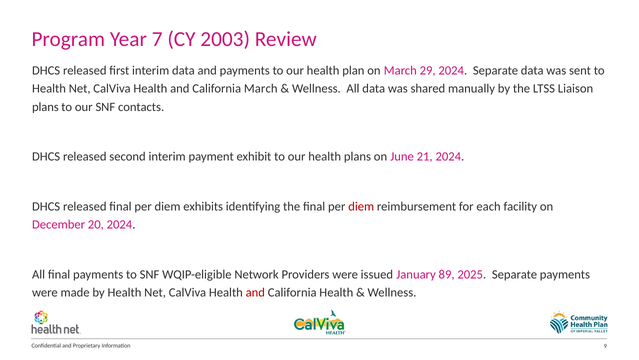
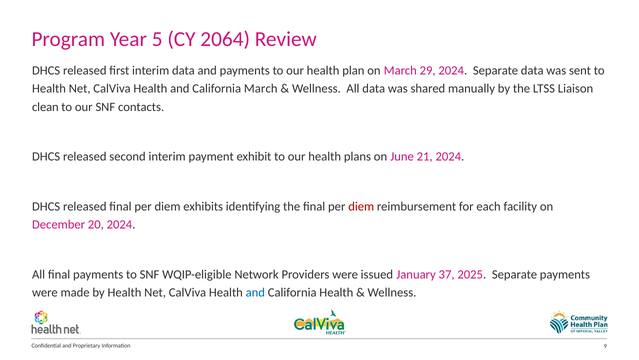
7: 7 -> 5
2003: 2003 -> 2064
plans at (45, 107): plans -> clean
89: 89 -> 37
and at (255, 292) colour: red -> blue
